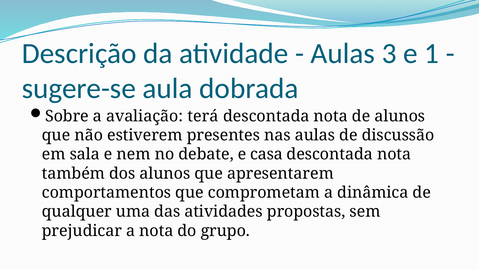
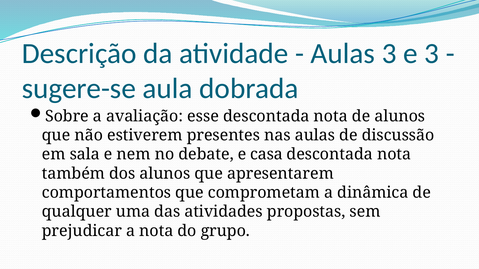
e 1: 1 -> 3
terá: terá -> esse
